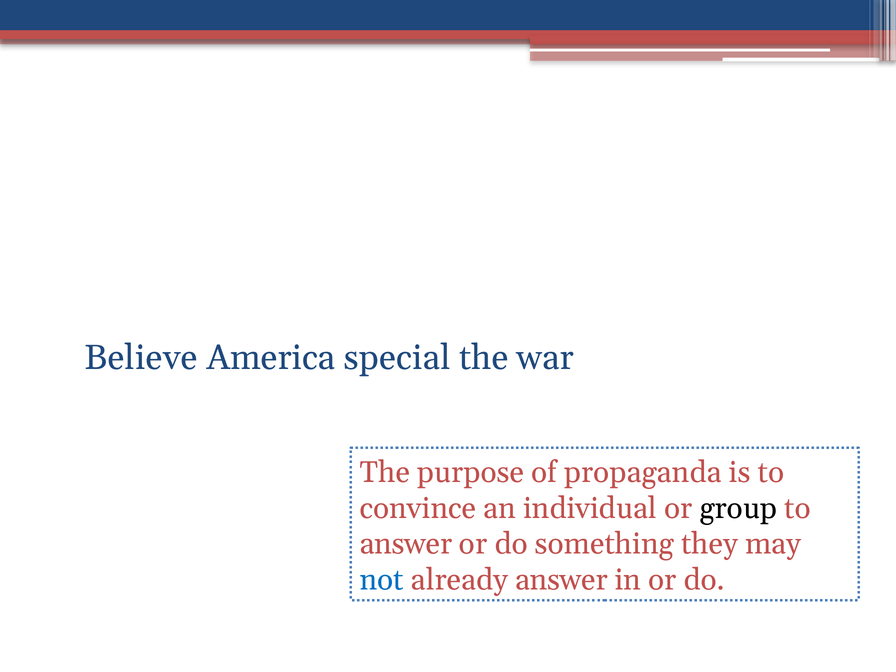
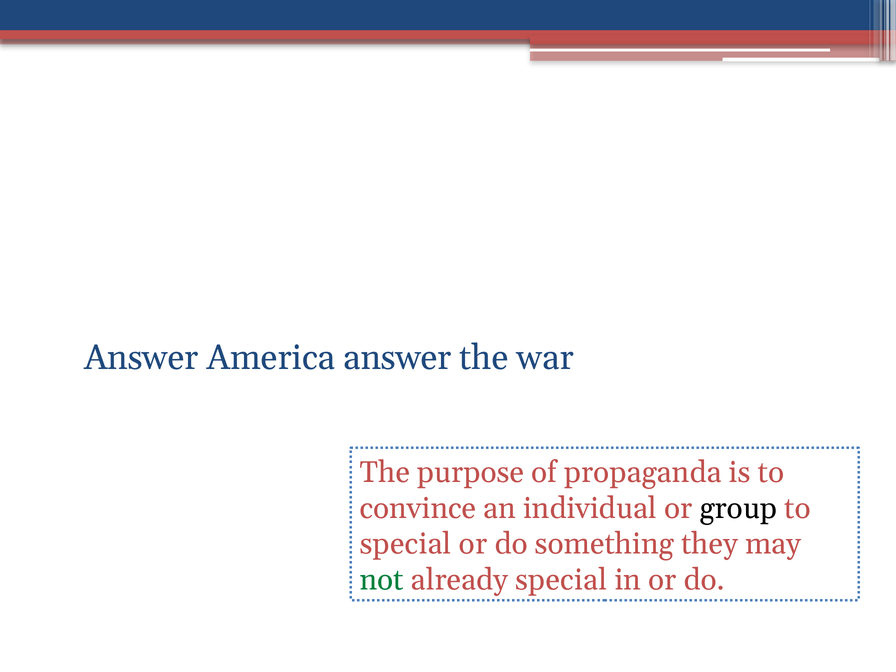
Believe at (141, 358): Believe -> Answer
America special: special -> answer
answer at (406, 544): answer -> special
not colour: blue -> green
already answer: answer -> special
